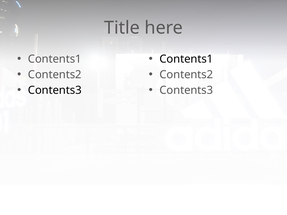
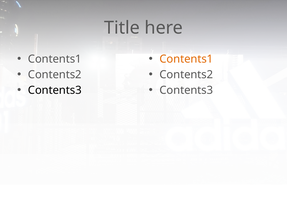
Contents1 at (186, 59) colour: black -> orange
